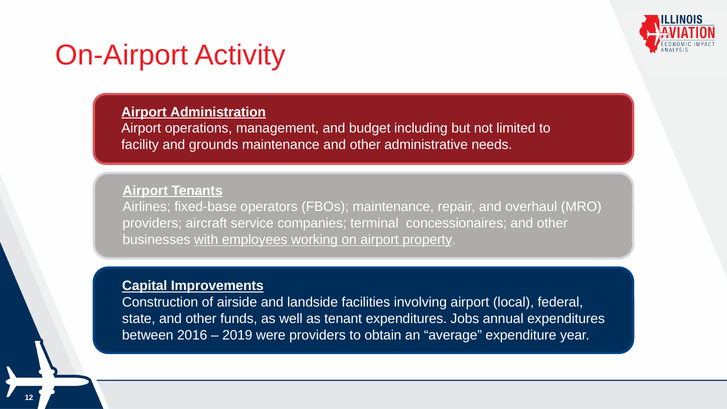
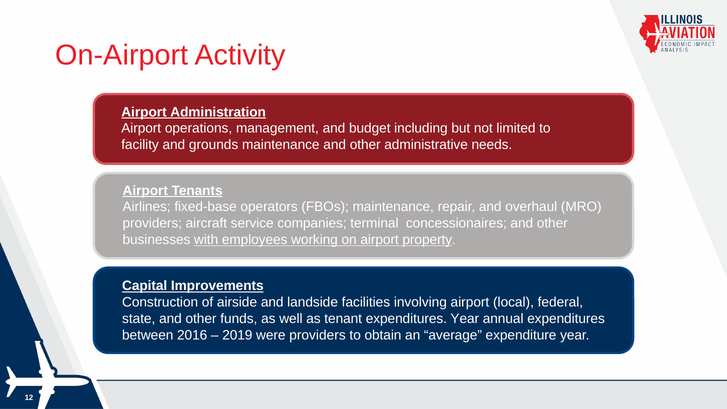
expenditures Jobs: Jobs -> Year
